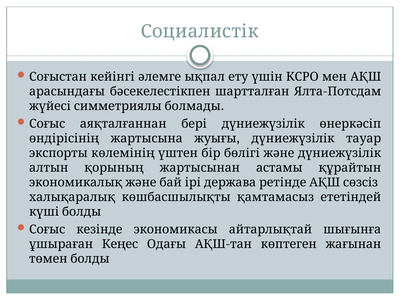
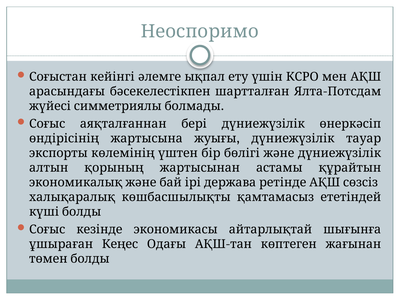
Социалистік: Социалистік -> Неоспоримо
